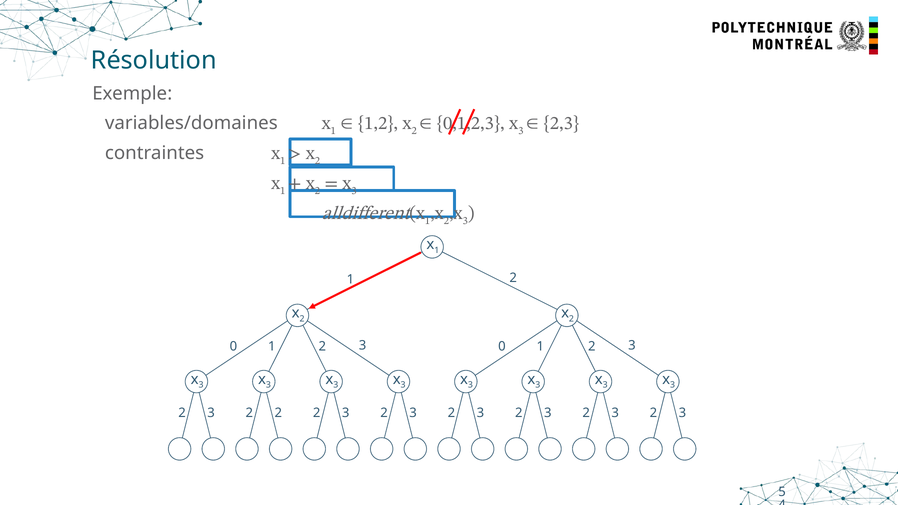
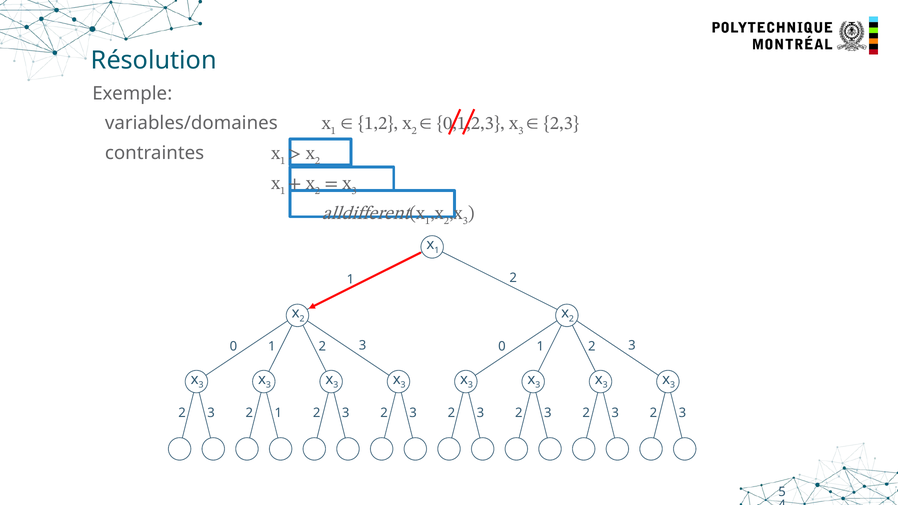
2 2: 2 -> 1
